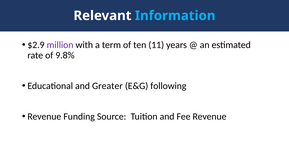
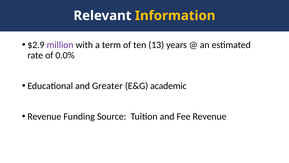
Information colour: light blue -> yellow
11: 11 -> 13
9.8%: 9.8% -> 0.0%
following: following -> academic
